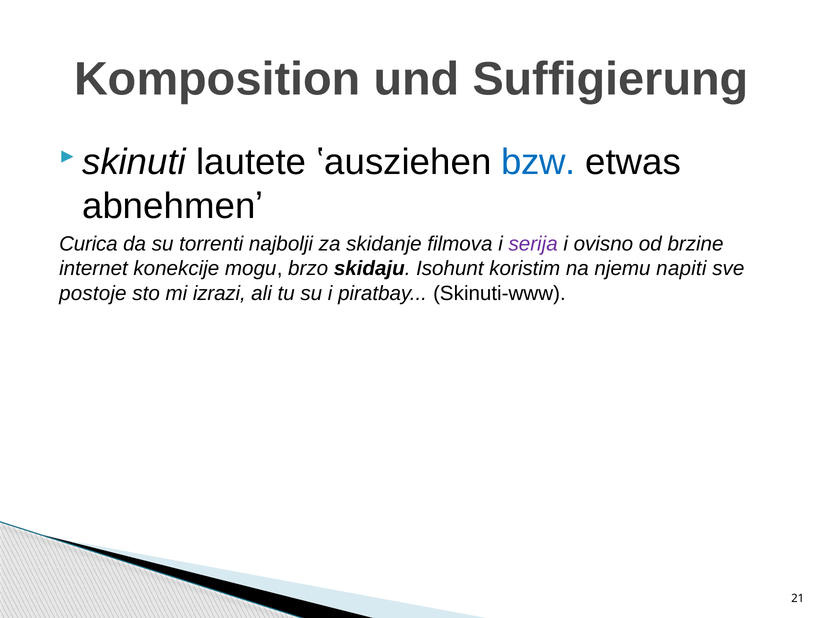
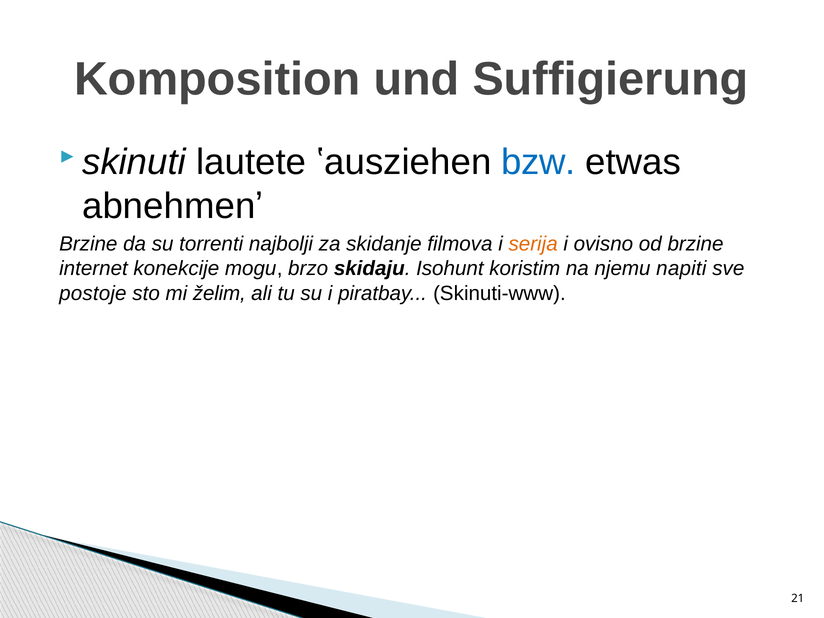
Curica at (88, 244): Curica -> Brzine
serija colour: purple -> orange
izrazi: izrazi -> želim
